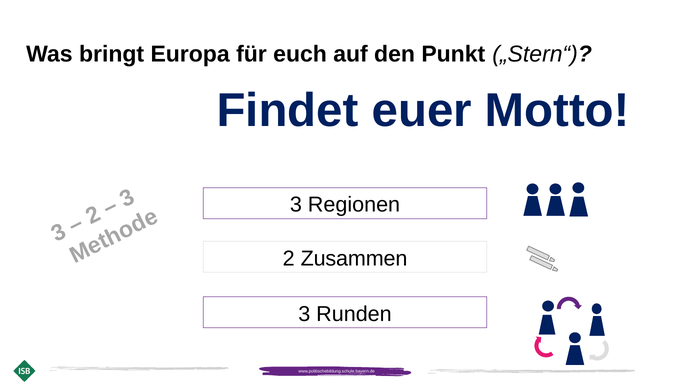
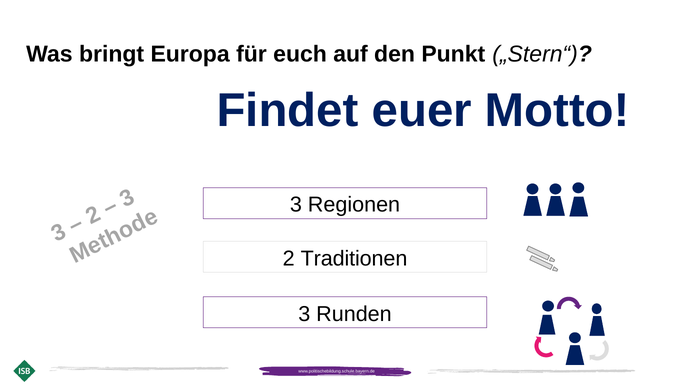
Zusammen: Zusammen -> Traditionen
